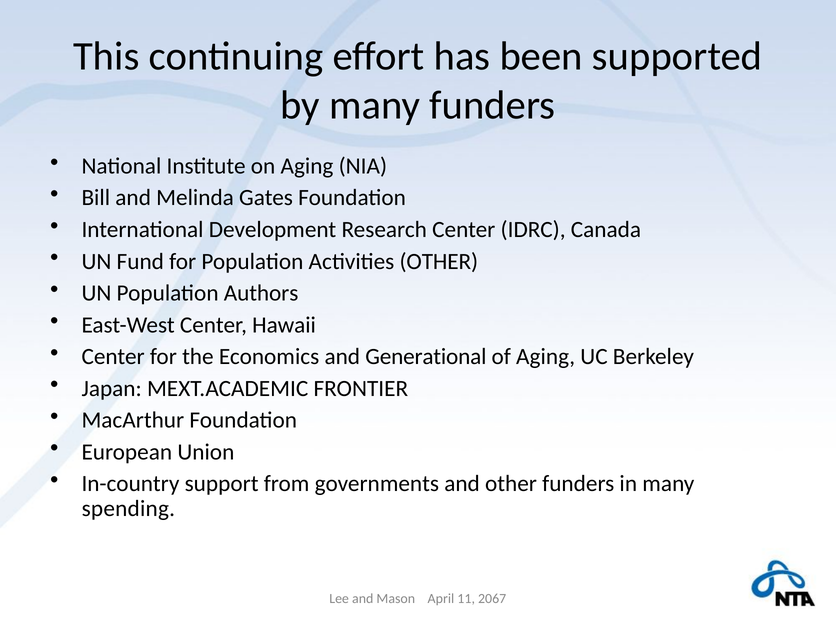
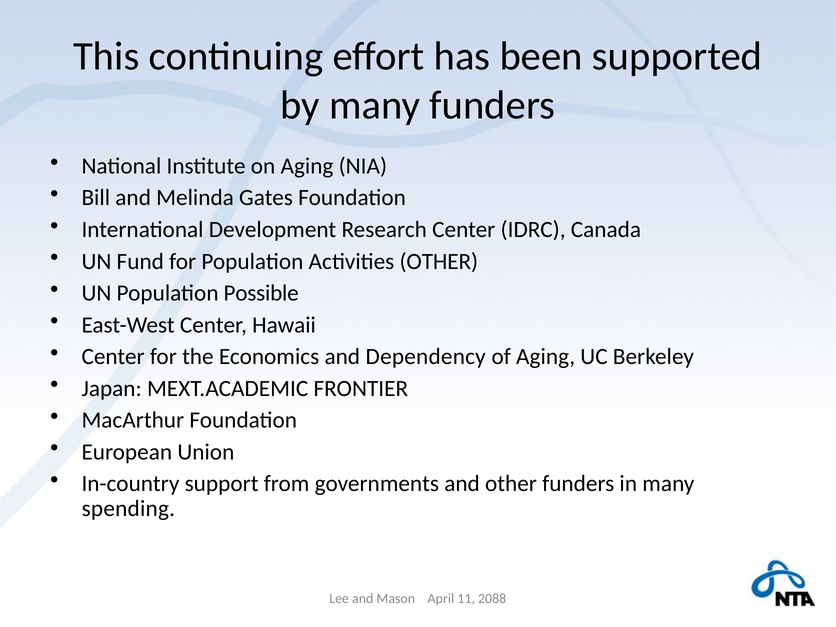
Authors: Authors -> Possible
Generational: Generational -> Dependency
2067: 2067 -> 2088
